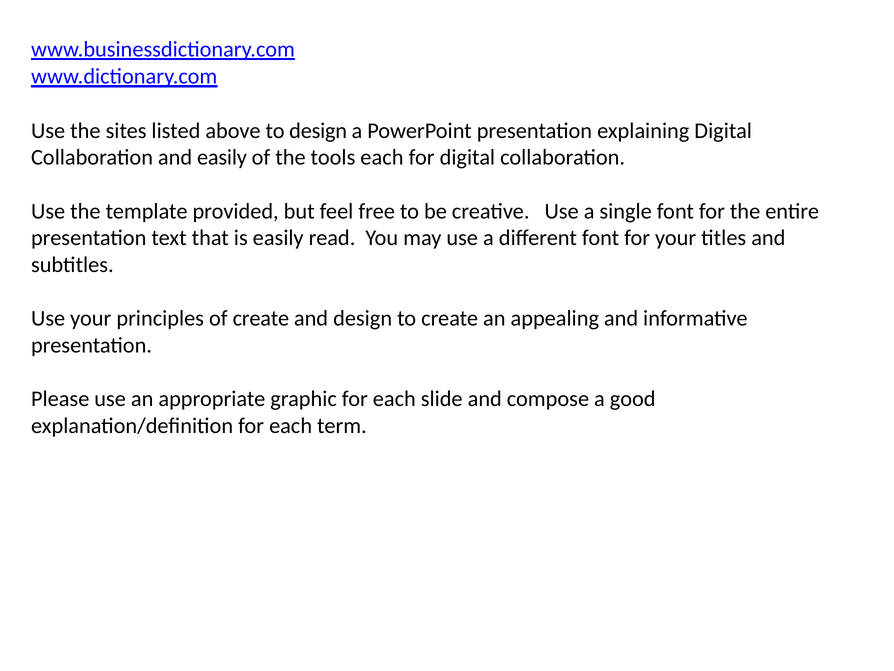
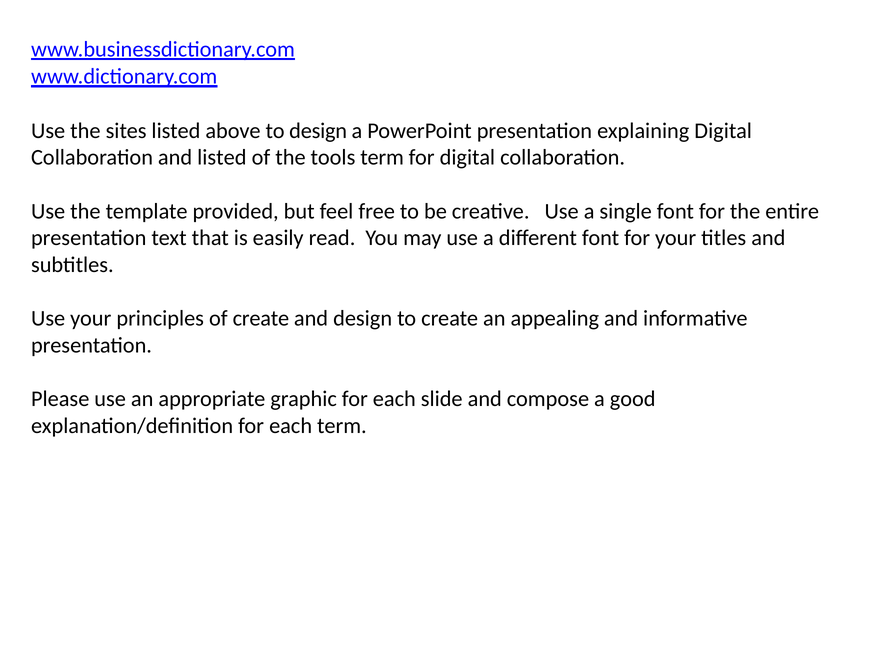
and easily: easily -> listed
tools each: each -> term
